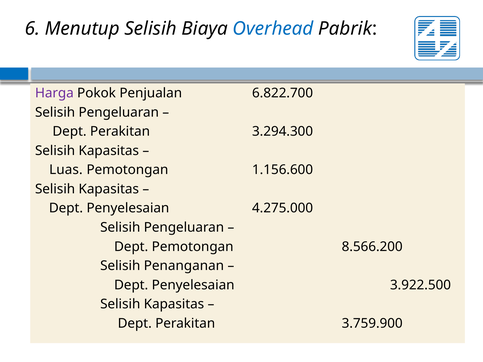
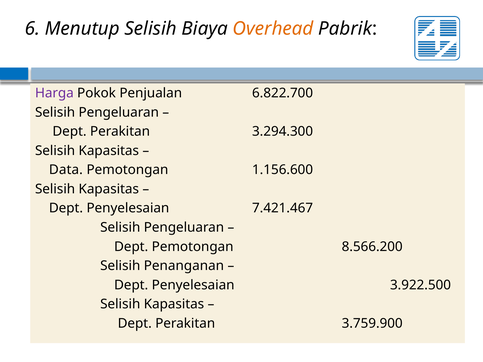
Overhead colour: blue -> orange
Luas: Luas -> Data
4.275.000: 4.275.000 -> 7.421.467
